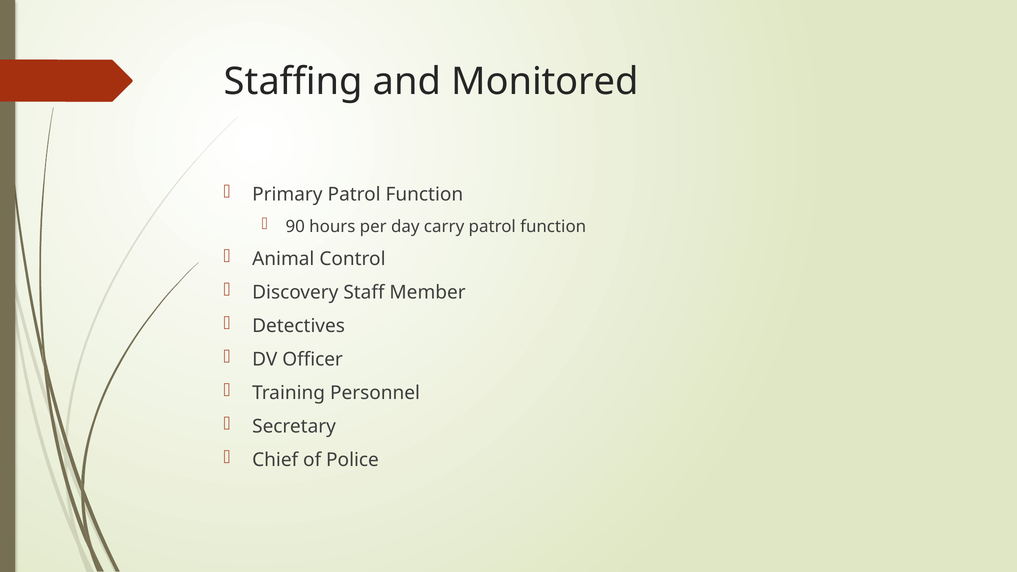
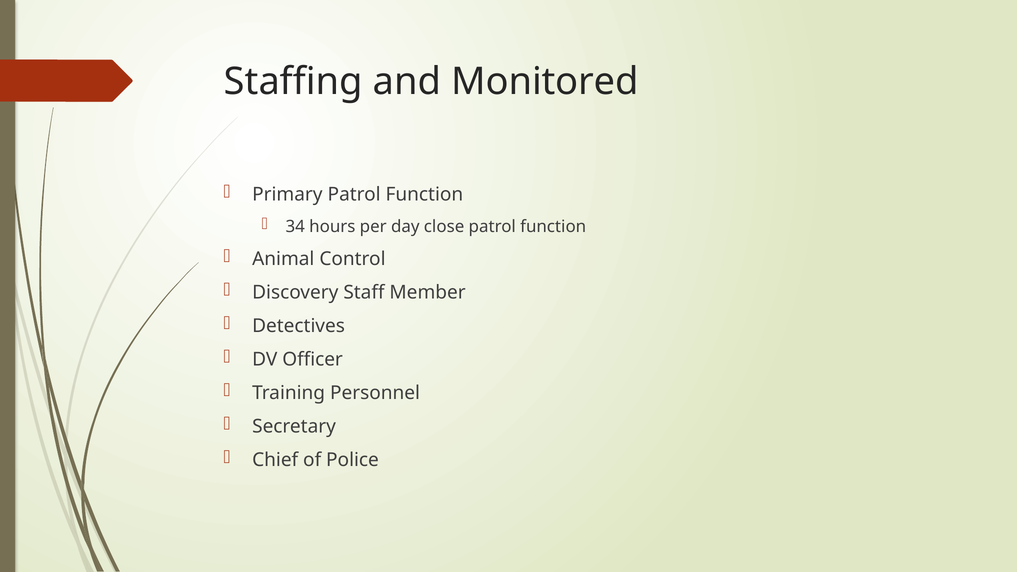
90: 90 -> 34
carry: carry -> close
